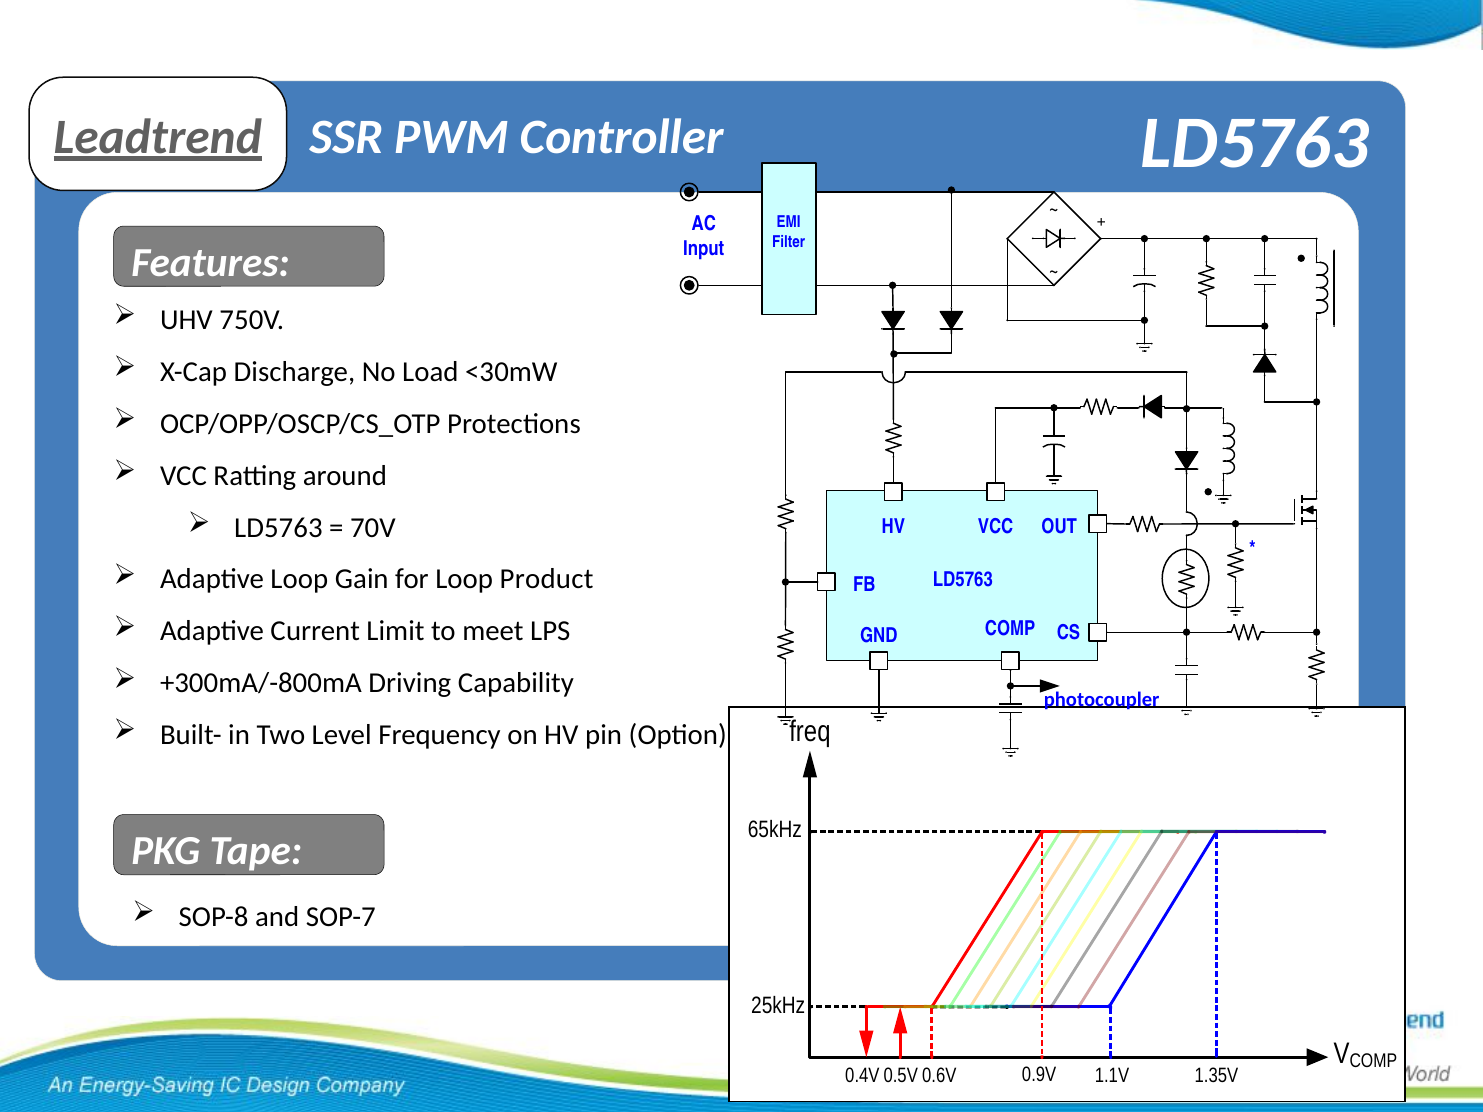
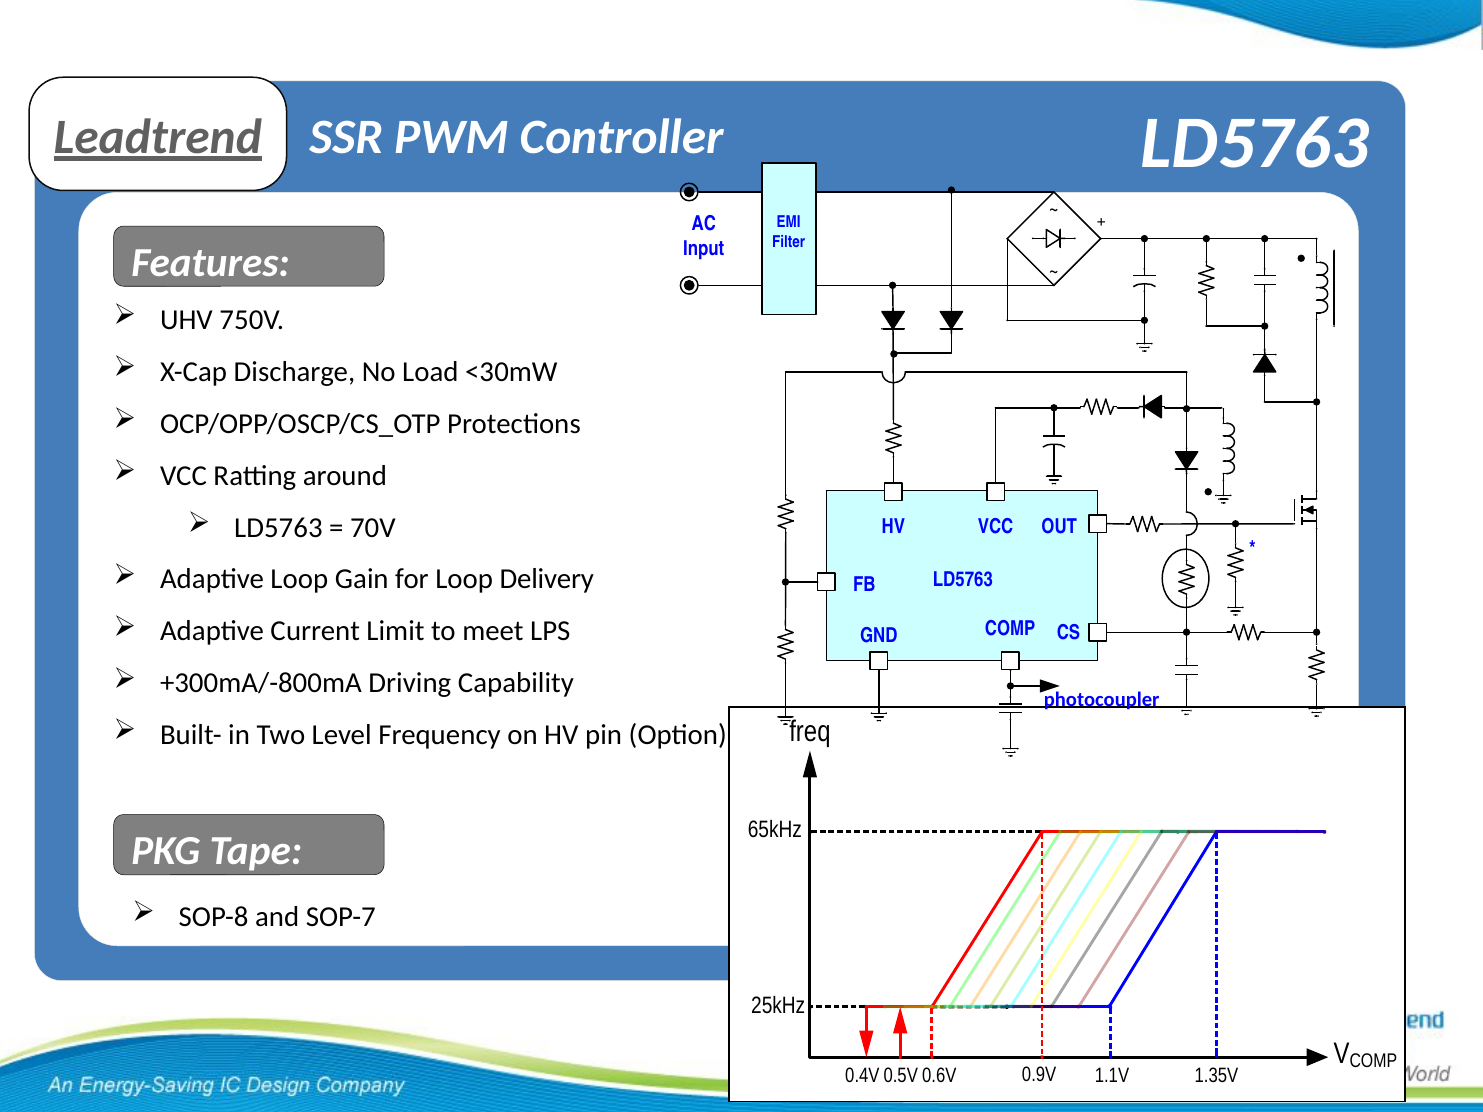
Product: Product -> Delivery
